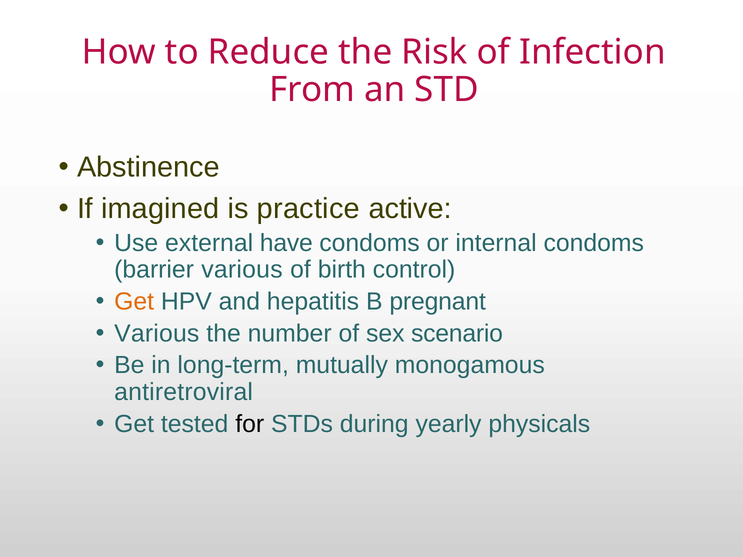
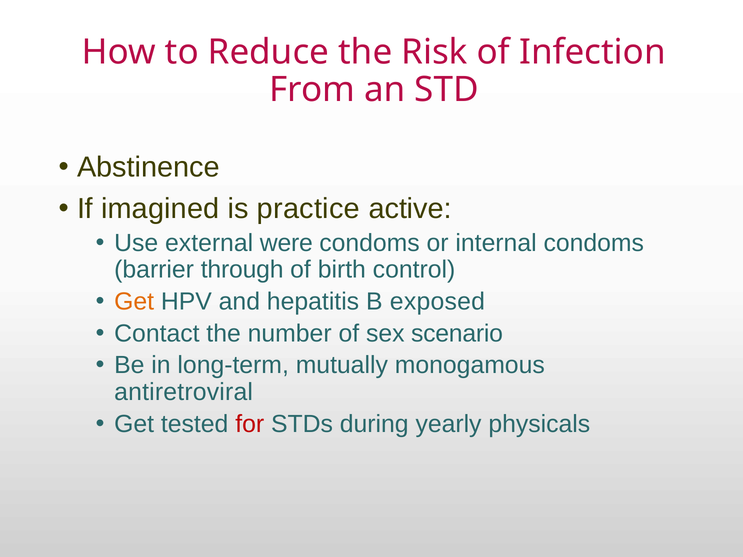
have: have -> were
barrier various: various -> through
pregnant: pregnant -> exposed
Various at (157, 334): Various -> Contact
for colour: black -> red
